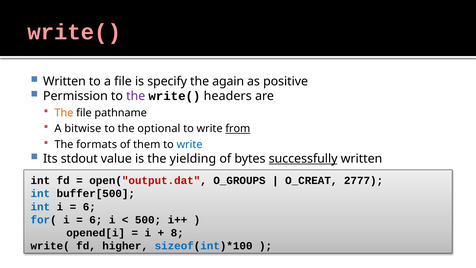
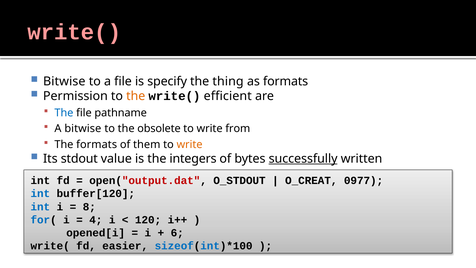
Written at (64, 81): Written -> Bitwise
again: again -> thing
as positive: positive -> formats
the at (136, 96) colour: purple -> orange
headers: headers -> efficient
The at (64, 113) colour: orange -> blue
optional: optional -> obsolete
from underline: present -> none
write at (190, 144) colour: blue -> orange
yielding: yielding -> integers
O_GROUPS: O_GROUPS -> O_STDOUT
2777: 2777 -> 0977
buffer[500: buffer[500 -> buffer[120
6 at (89, 207): 6 -> 8
6 at (96, 220): 6 -> 4
500: 500 -> 120
8: 8 -> 6
higher: higher -> easier
